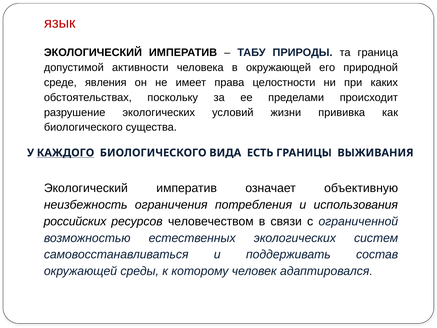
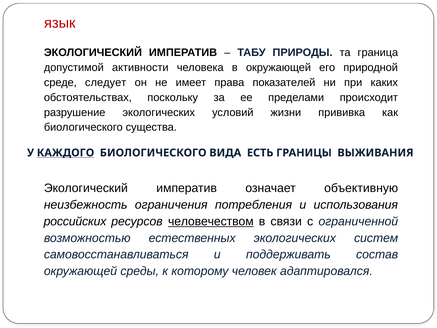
явления: явления -> следует
целостности: целостности -> показателей
человечеством underline: none -> present
